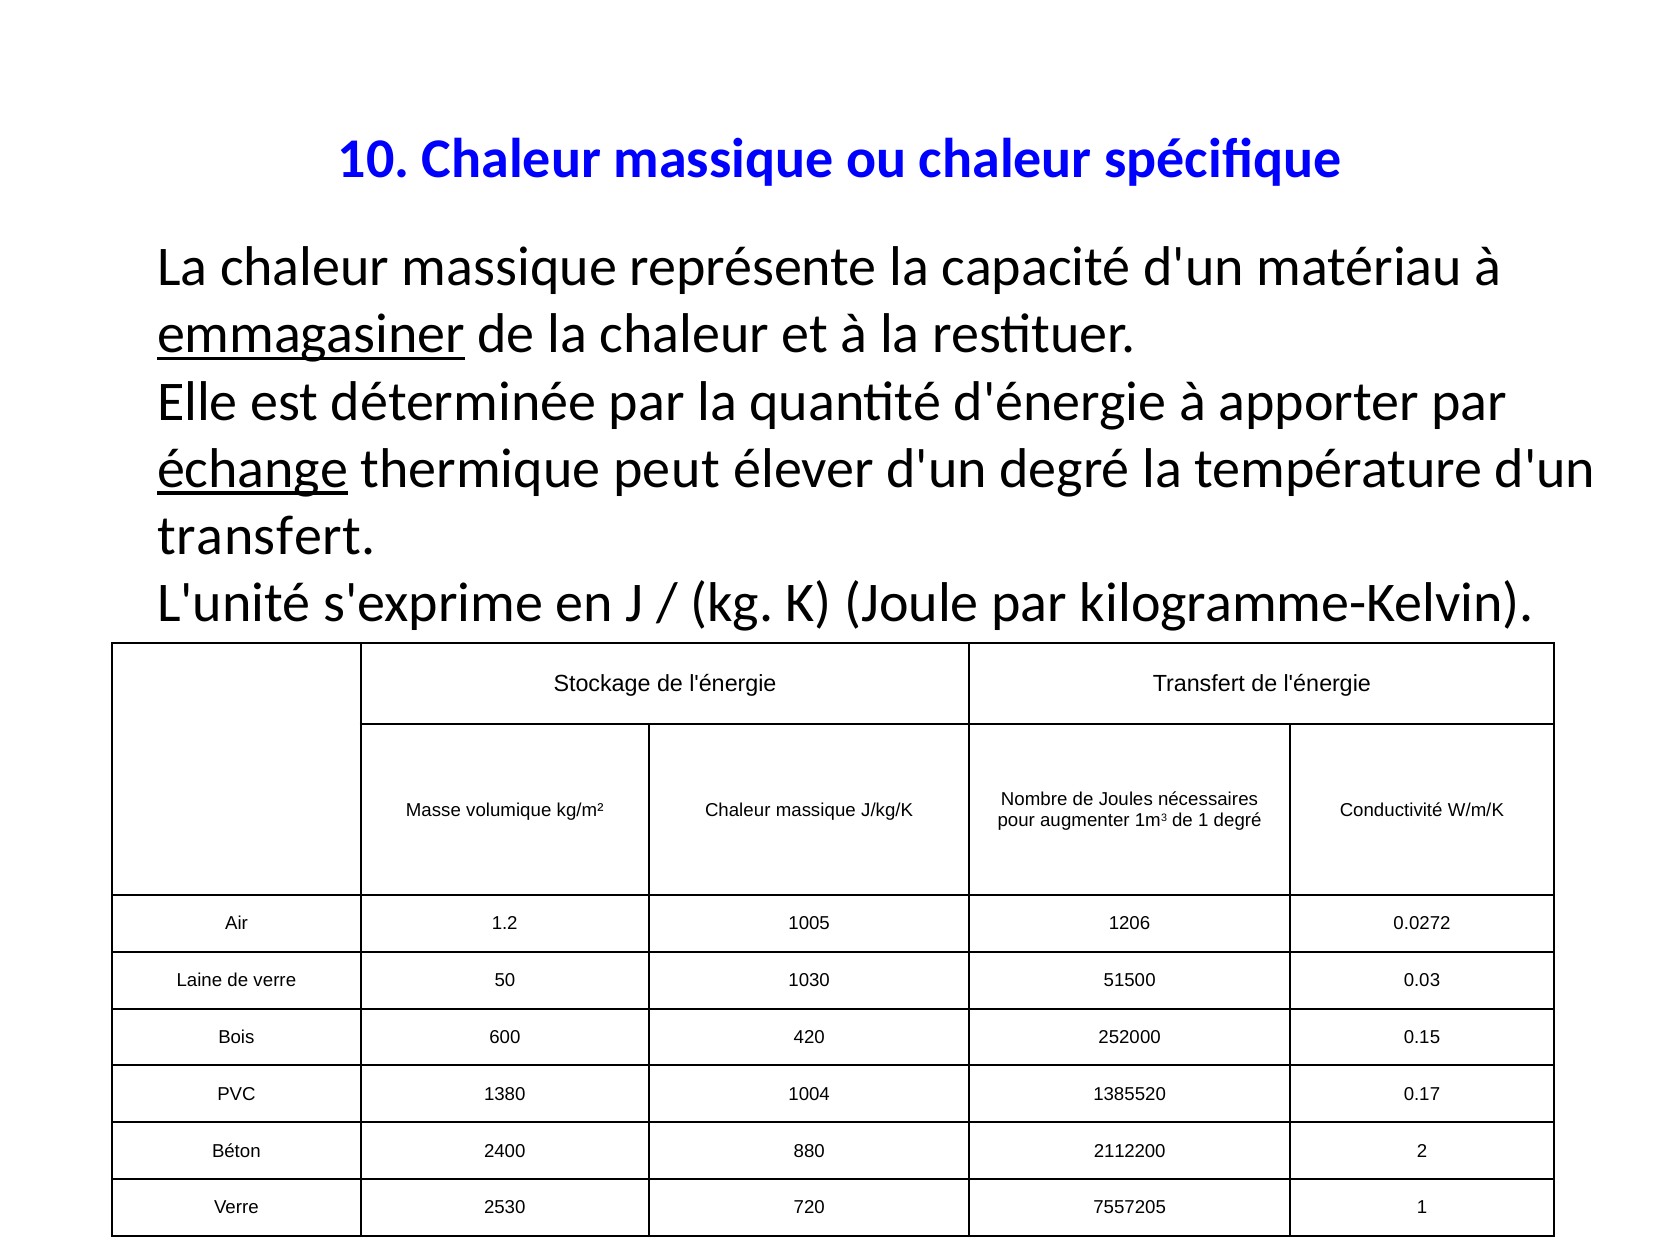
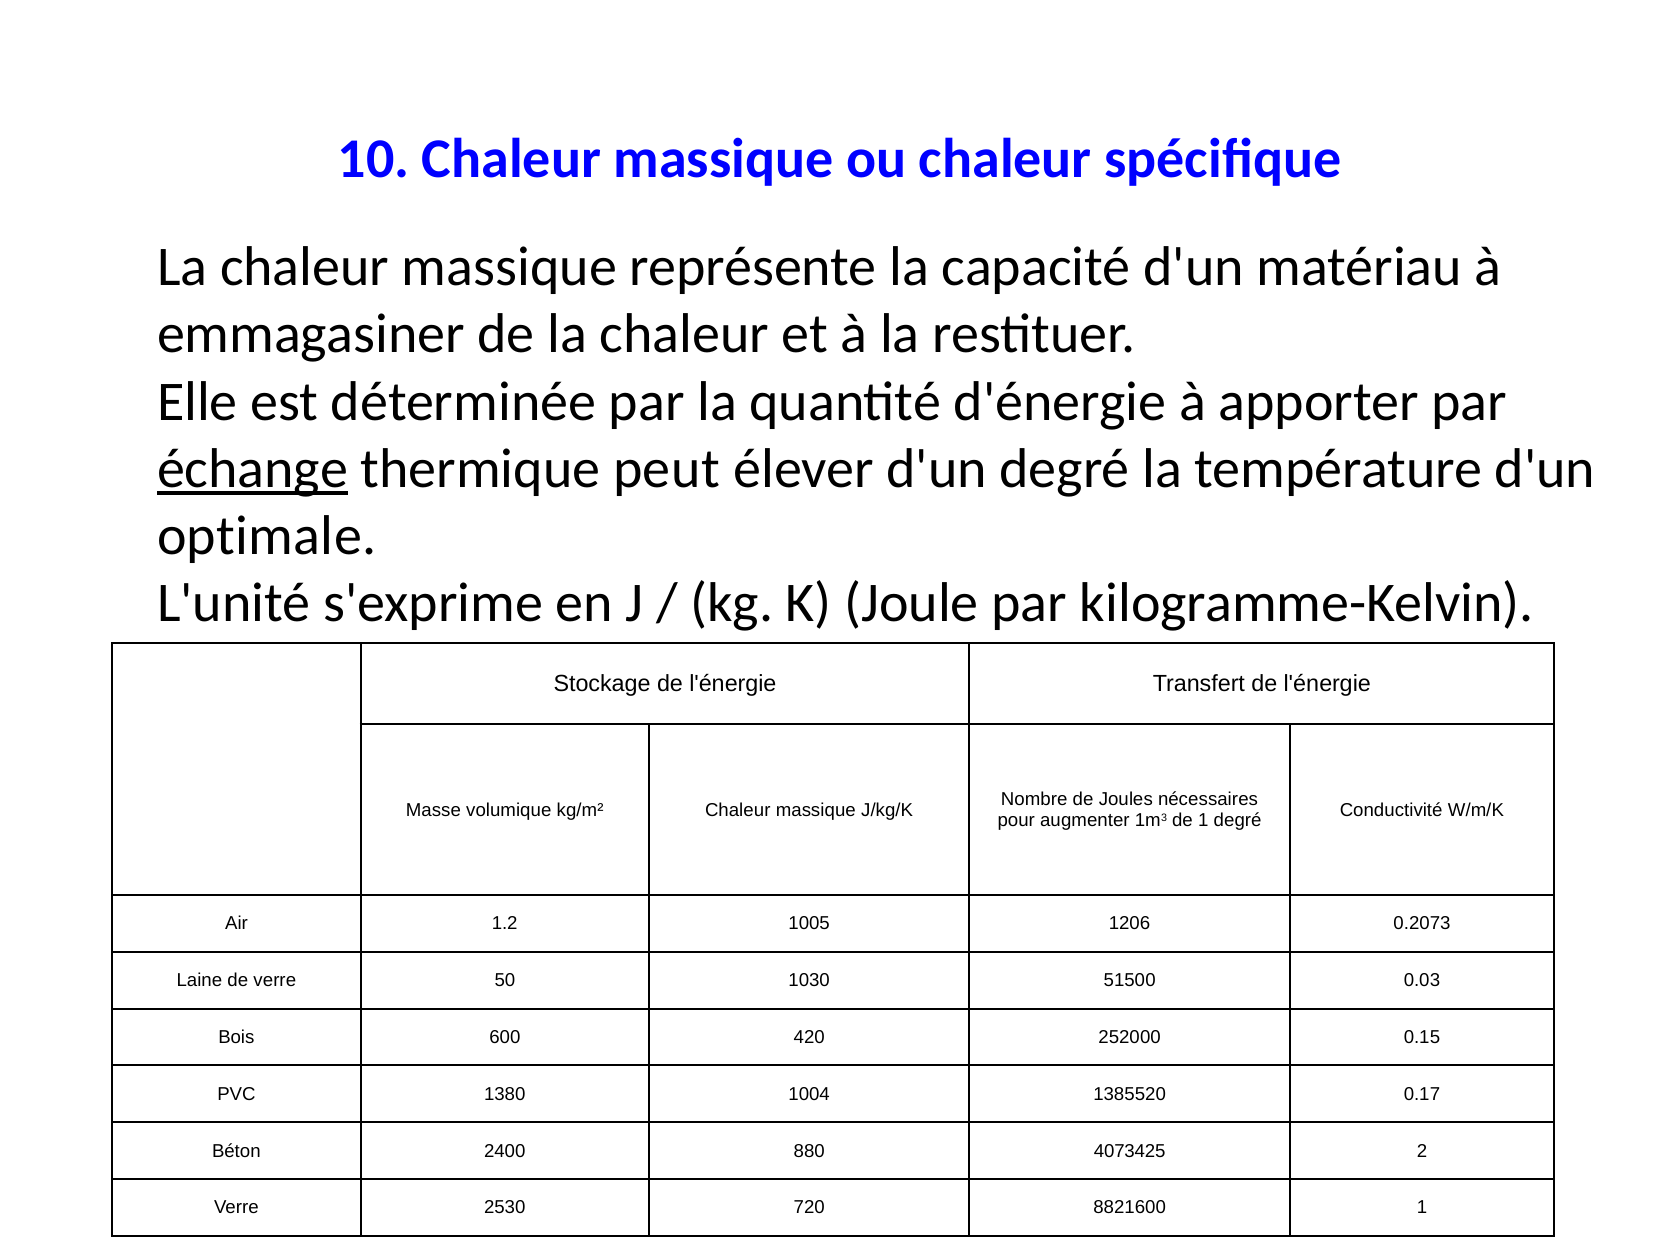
emmagasiner underline: present -> none
transfert at (267, 536): transfert -> optimale
0.0272: 0.0272 -> 0.2073
2112200: 2112200 -> 4073425
7557205: 7557205 -> 8821600
